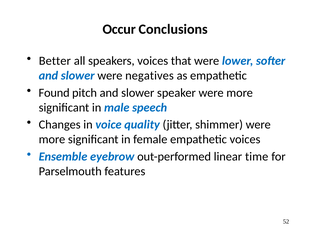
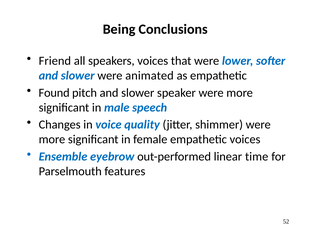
Occur: Occur -> Being
Better: Better -> Friend
negatives: negatives -> animated
